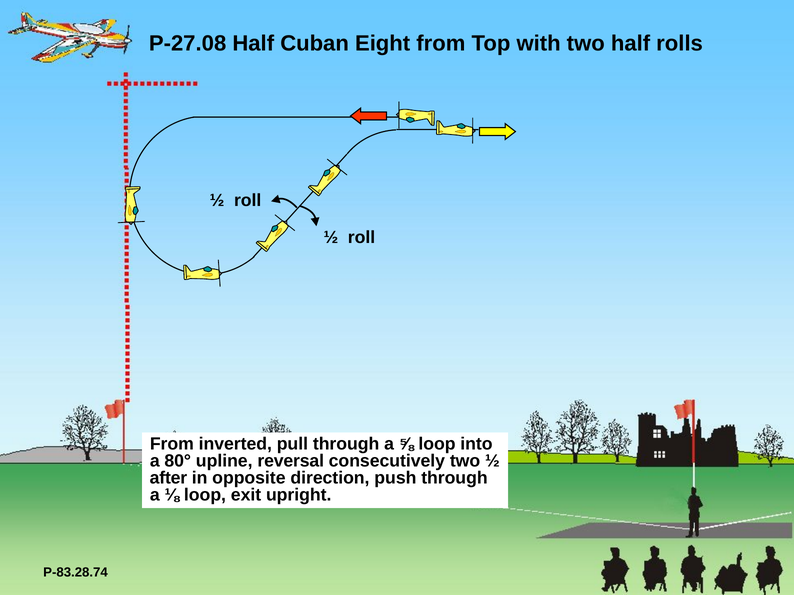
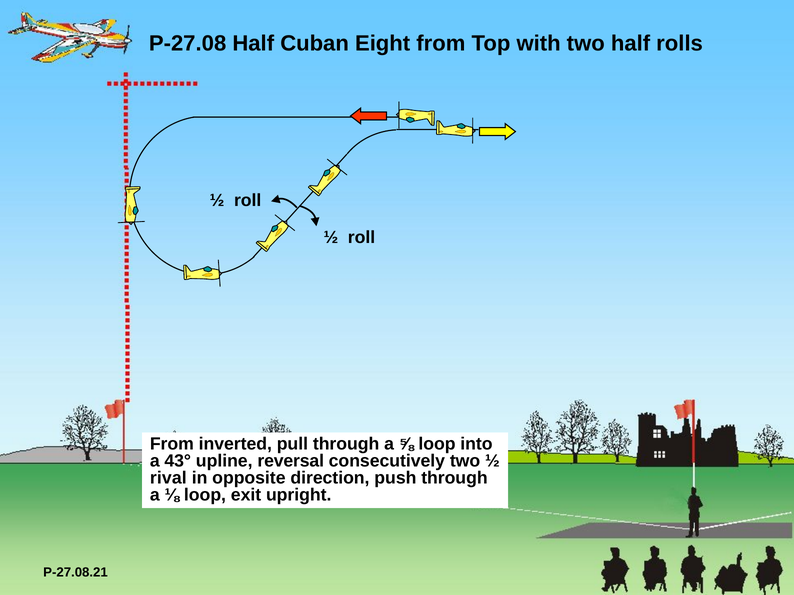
80°: 80° -> 43°
after: after -> rival
P-83.28.74: P-83.28.74 -> P-27.08.21
